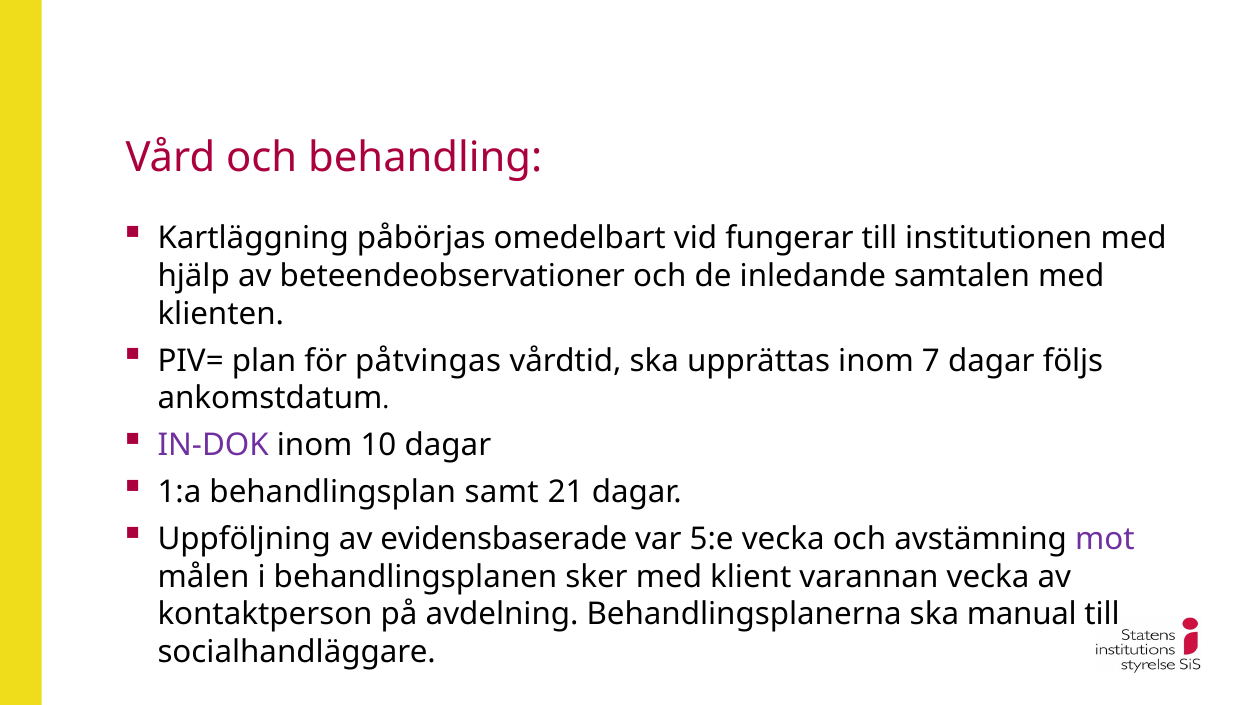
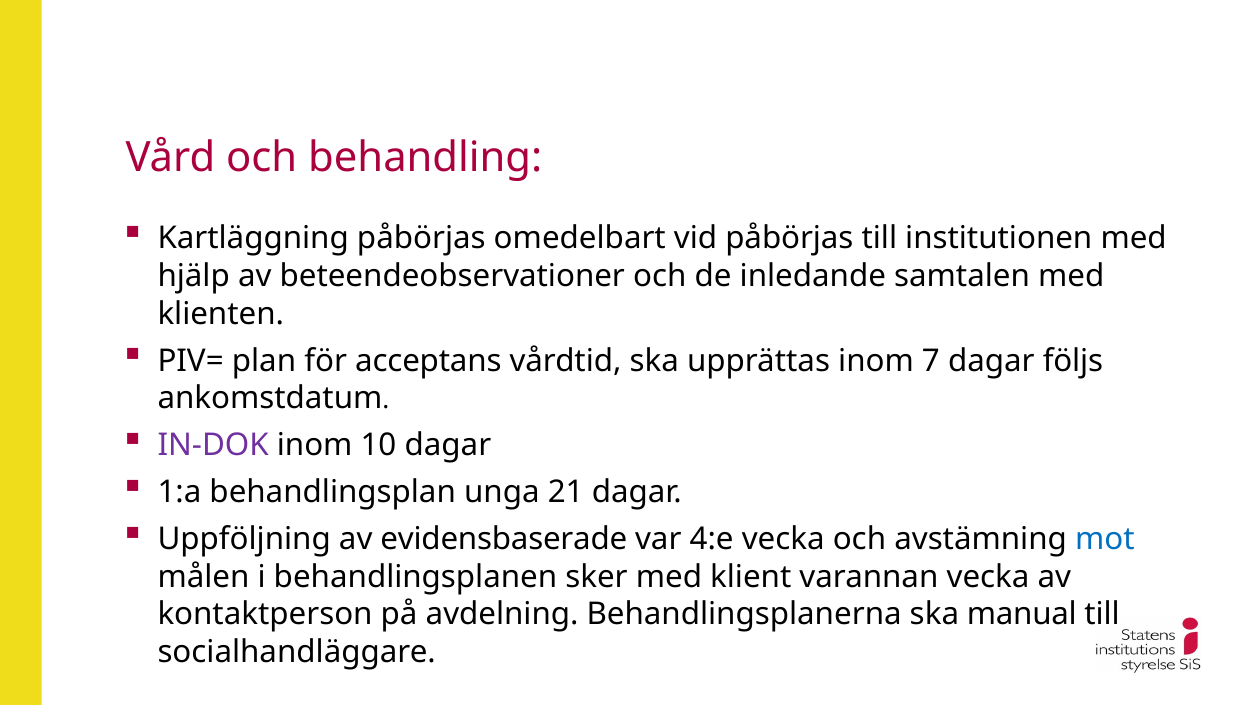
vid fungerar: fungerar -> påbörjas
påtvingas: påtvingas -> acceptans
samt: samt -> unga
5:e: 5:e -> 4:e
mot colour: purple -> blue
